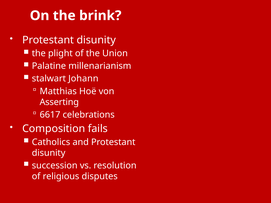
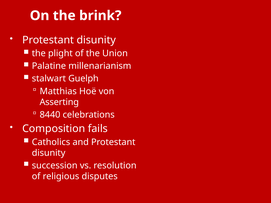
Johann: Johann -> Guelph
6617: 6617 -> 8440
